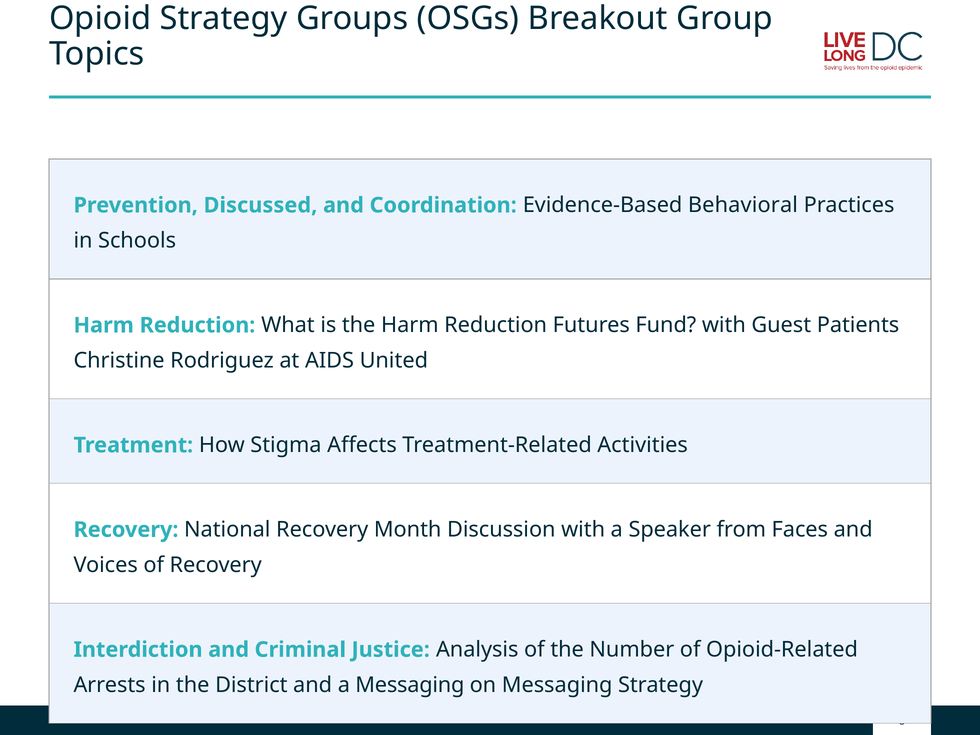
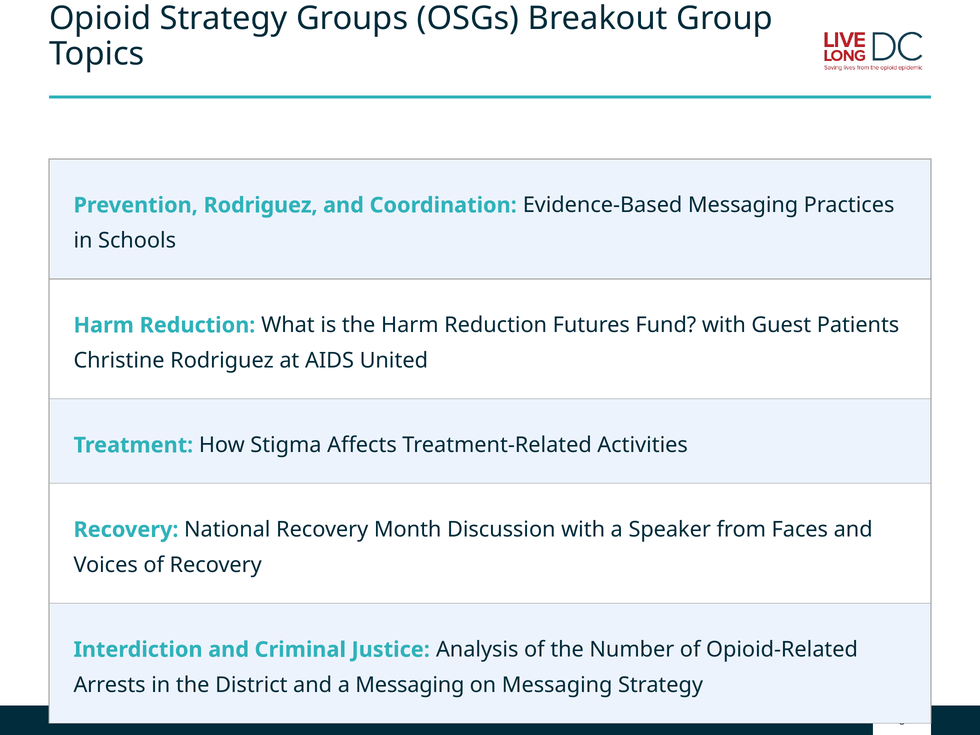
Prevention Discussed: Discussed -> Rodriguez
Evidence-Based Behavioral: Behavioral -> Messaging
